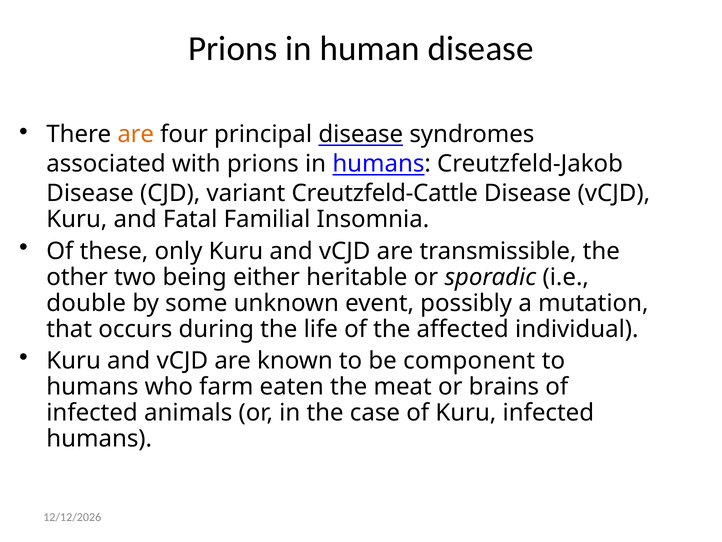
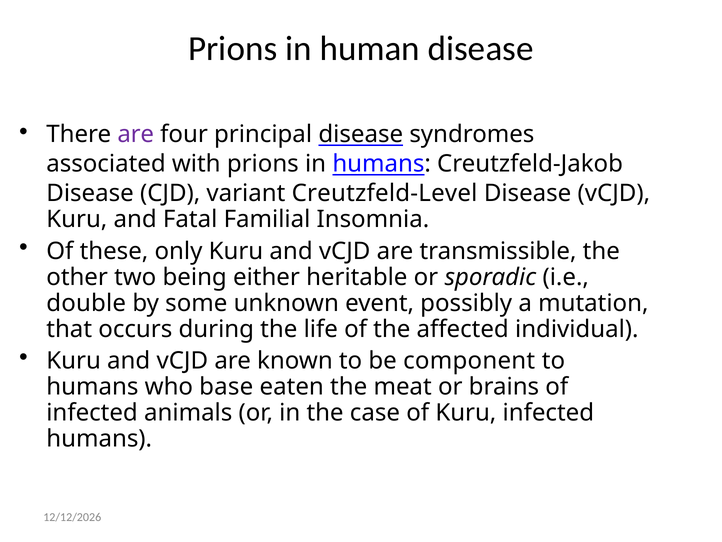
are at (136, 134) colour: orange -> purple
Creutzfeld-Cattle: Creutzfeld-Cattle -> Creutzfeld-Level
farm: farm -> base
